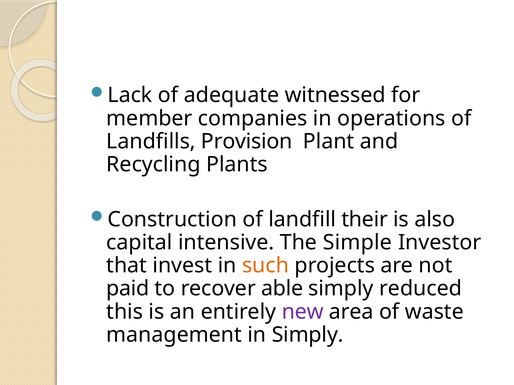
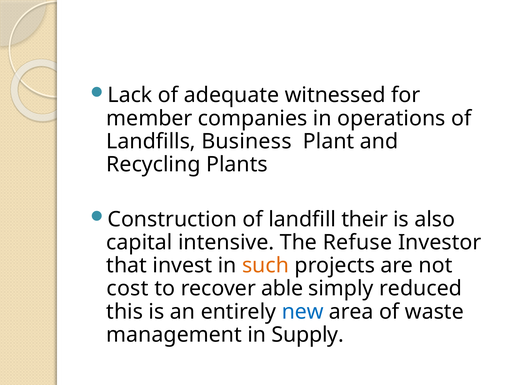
Provision: Provision -> Business
Simple: Simple -> Refuse
paid: paid -> cost
new colour: purple -> blue
in Simply: Simply -> Supply
